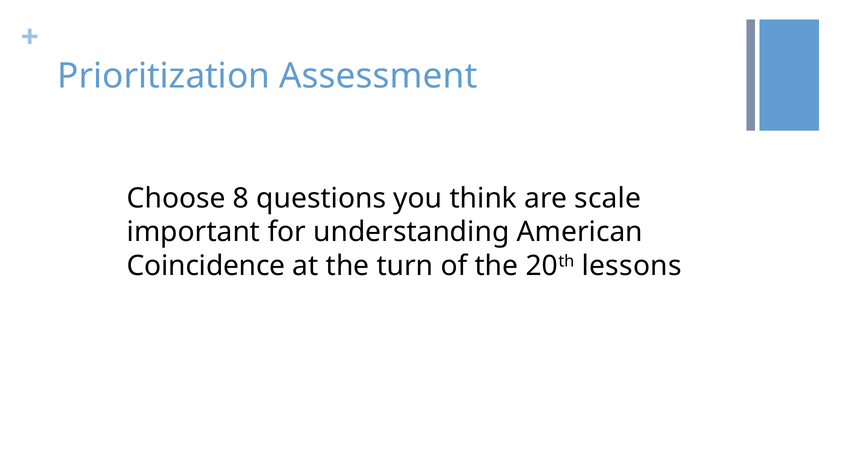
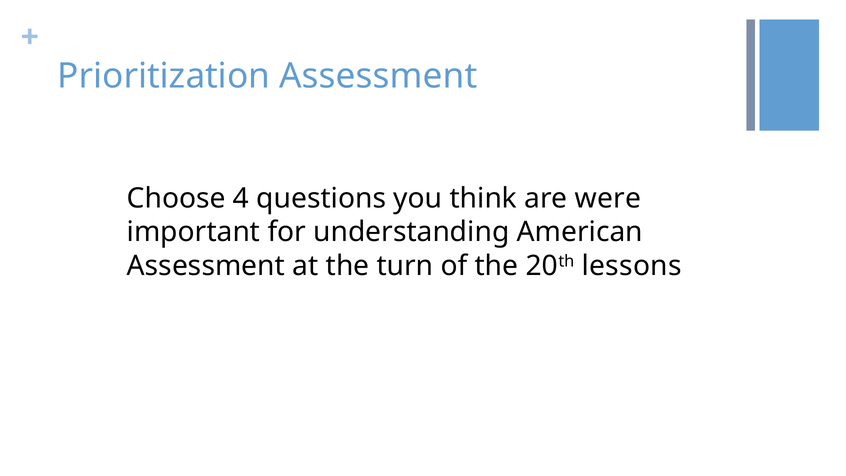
8: 8 -> 4
scale: scale -> were
Coincidence at (206, 266): Coincidence -> Assessment
